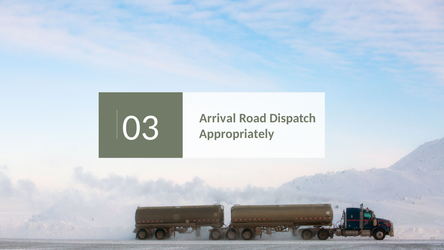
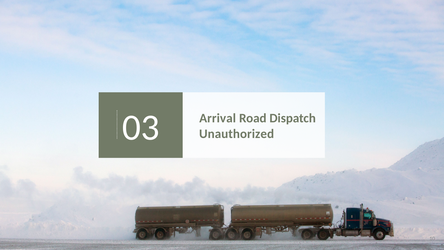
Appropriately: Appropriately -> Unauthorized
